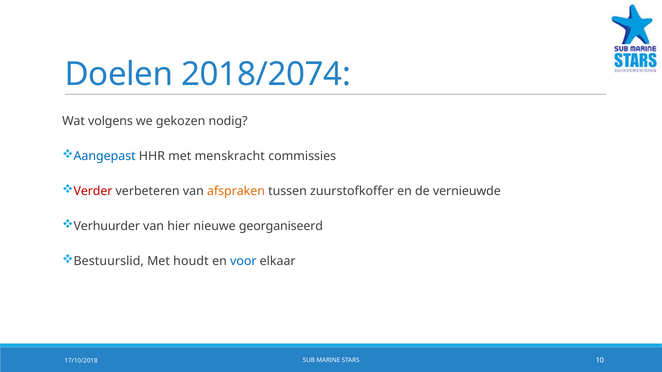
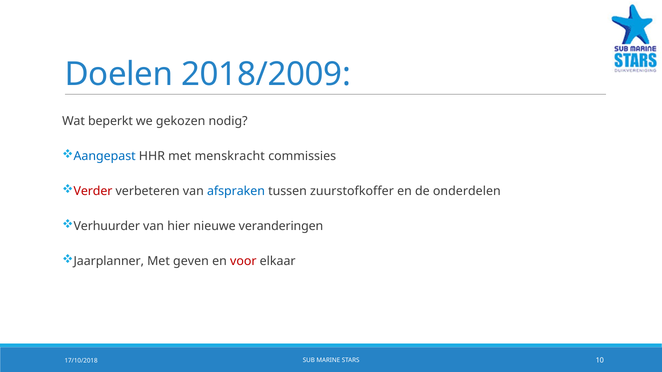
2018/2074: 2018/2074 -> 2018/2009
volgens: volgens -> beperkt
afspraken colour: orange -> blue
vernieuwde: vernieuwde -> onderdelen
georganiseerd: georganiseerd -> veranderingen
Bestuurslid: Bestuurslid -> Jaarplanner
houdt: houdt -> geven
voor colour: blue -> red
